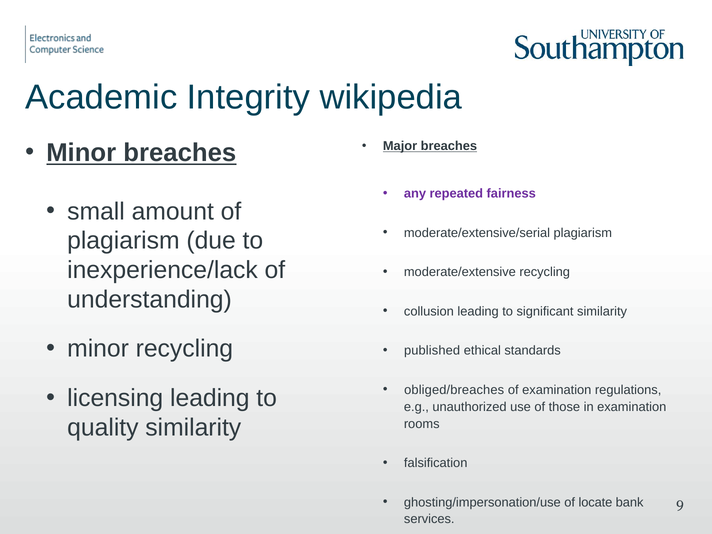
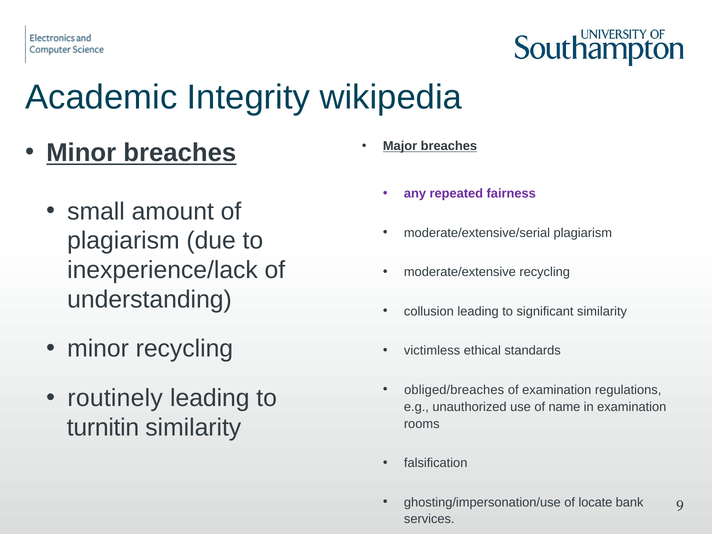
published: published -> victimless
licensing: licensing -> routinely
those: those -> name
quality: quality -> turnitin
